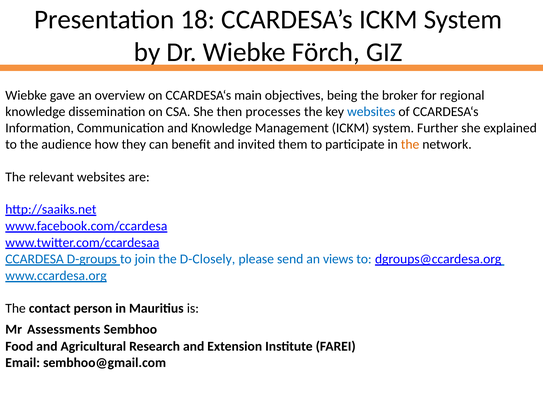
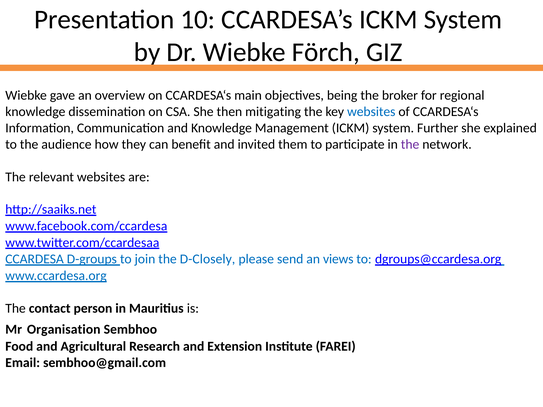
18: 18 -> 10
processes: processes -> mitigating
the at (410, 144) colour: orange -> purple
Assessments: Assessments -> Organisation
